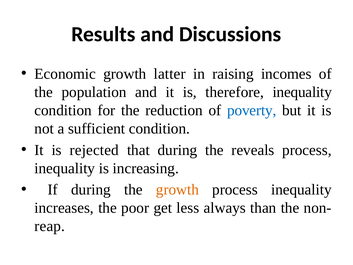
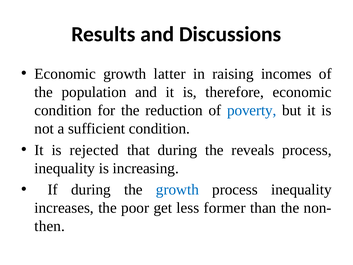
therefore inequality: inequality -> economic
growth at (177, 189) colour: orange -> blue
always: always -> former
reap: reap -> then
